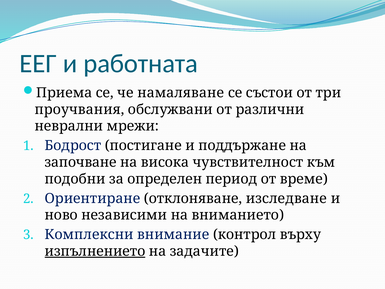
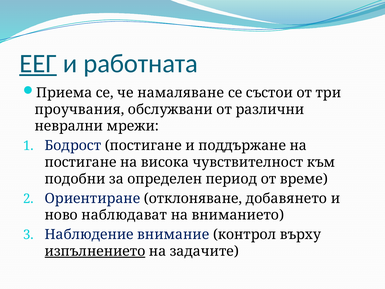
ЕЕГ underline: none -> present
започване at (81, 162): започване -> постигане
изследване: изследване -> добавянето
независими: независими -> наблюдават
Комплексни: Комплексни -> Наблюдение
